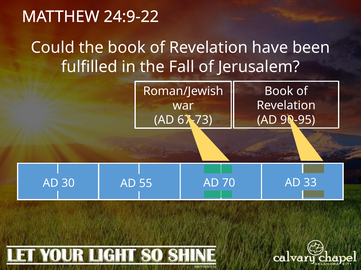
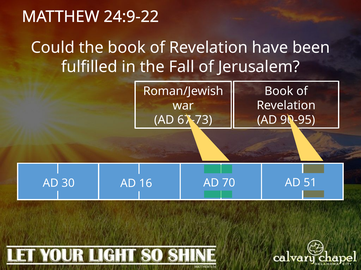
33: 33 -> 51
55: 55 -> 16
